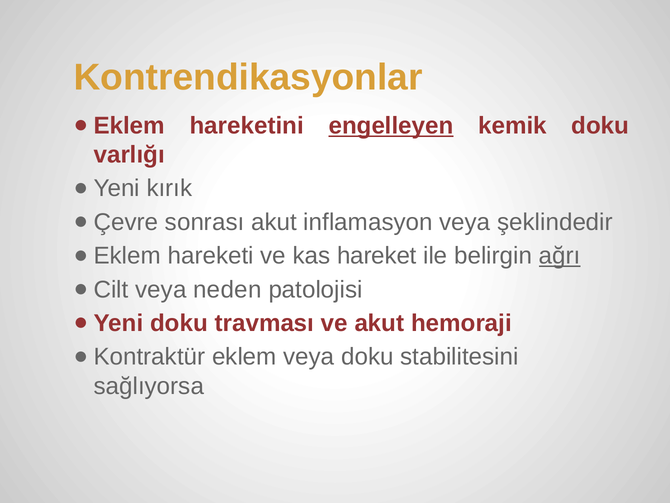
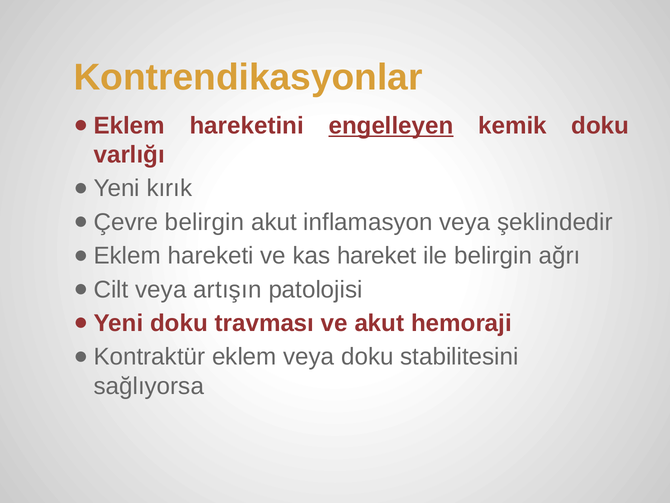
sonrası at (205, 222): sonrası -> belirgin
ağrı underline: present -> none
neden: neden -> artışın
